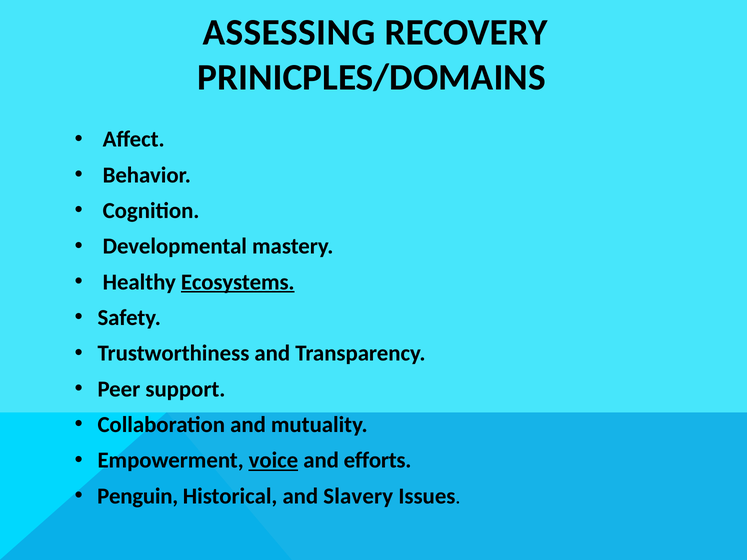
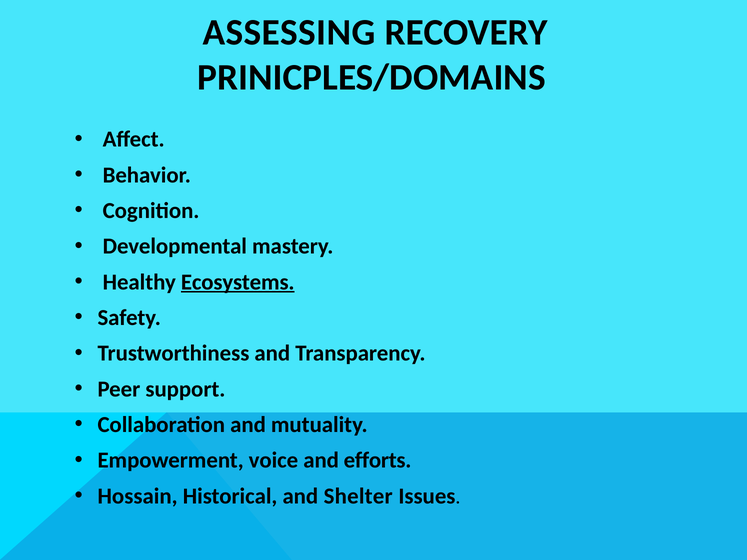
voice underline: present -> none
Penguin: Penguin -> Hossain
Slavery: Slavery -> Shelter
